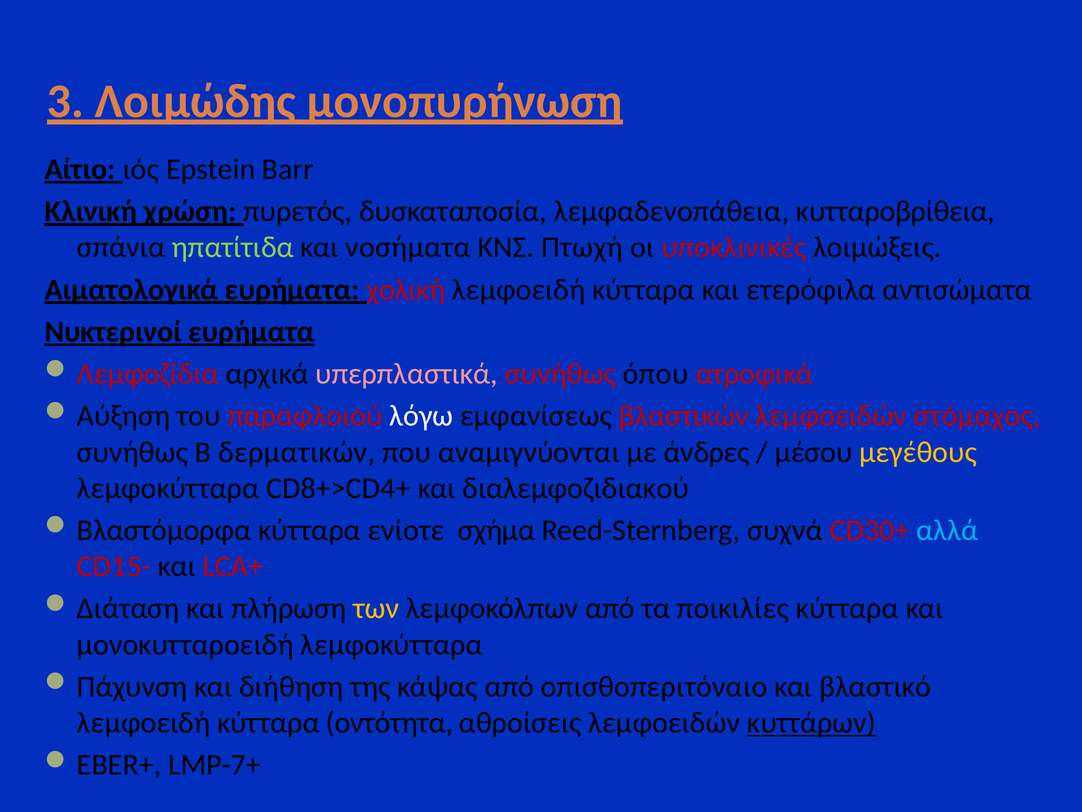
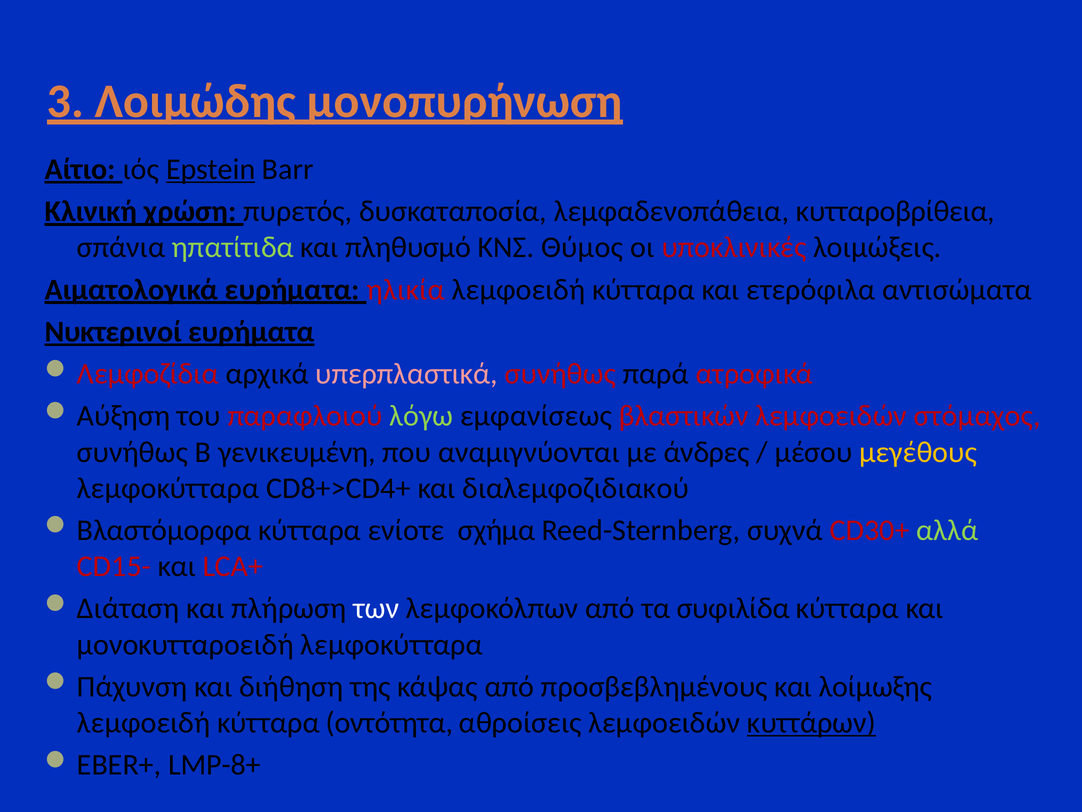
Epstein underline: none -> present
νοσήματα: νοσήματα -> πληθυσμό
Πτωχή: Πτωχή -> Θύμος
χολική: χολική -> ηλικία
όπου: όπου -> παρά
λόγω colour: white -> light green
δερματικών: δερματικών -> γενικευμένη
αλλά colour: light blue -> light green
των colour: yellow -> white
ποικιλίες: ποικιλίες -> συφιλίδα
οπισθοπεριτόναιο: οπισθοπεριτόναιο -> προσβεβλημένους
βλαστικό: βλαστικό -> λοίμωξης
LMP-7+: LMP-7+ -> LMP-8+
